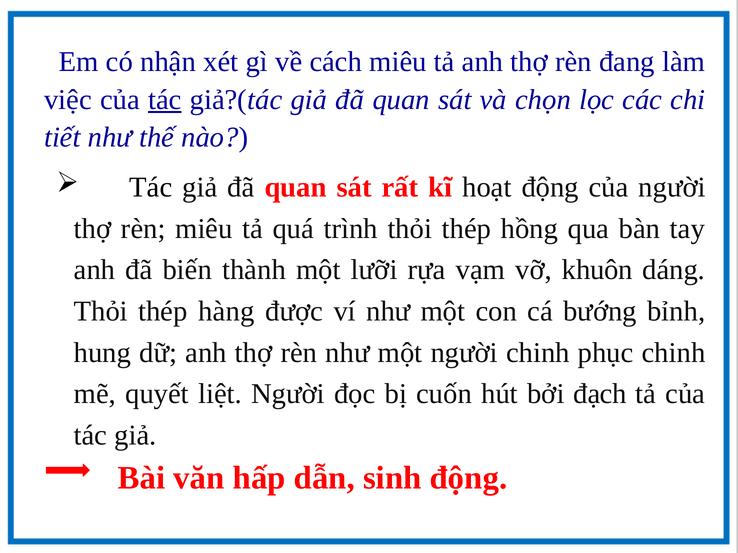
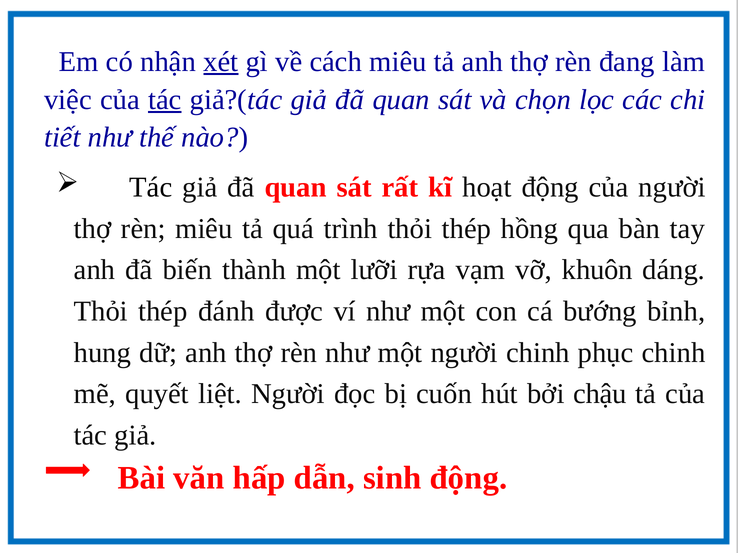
xét underline: none -> present
hàng: hàng -> đánh
đạch: đạch -> chậu
